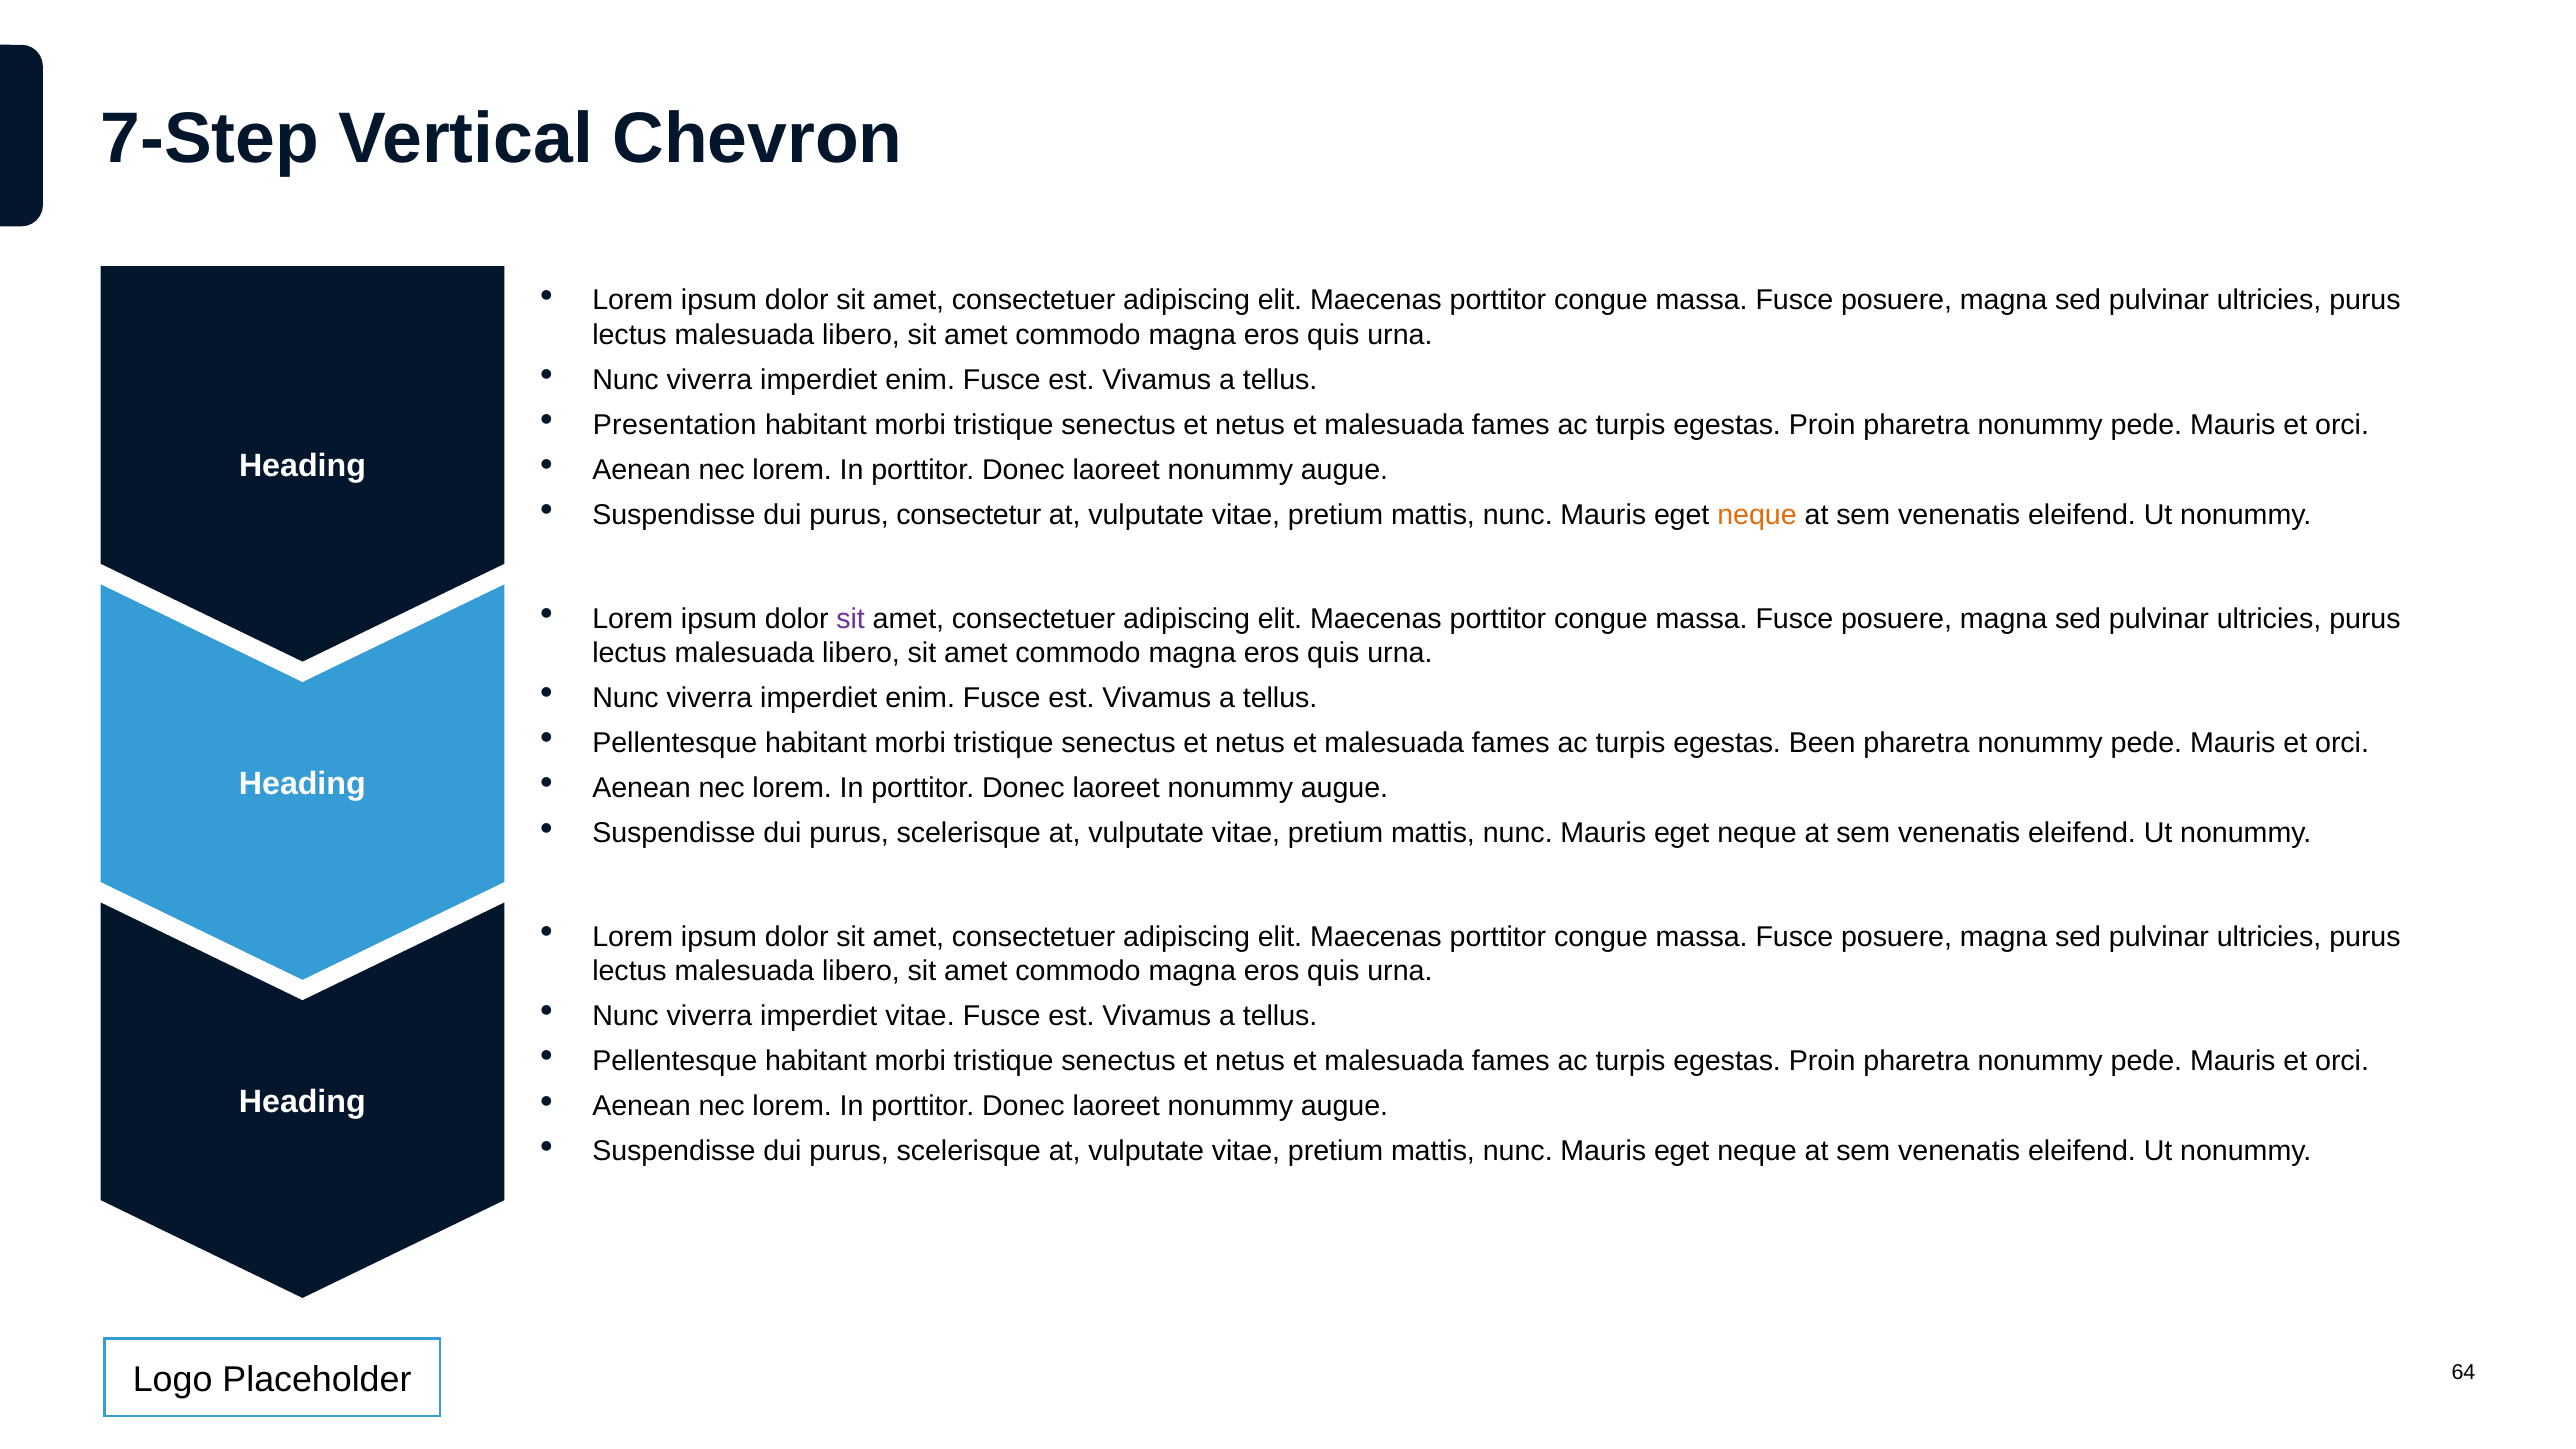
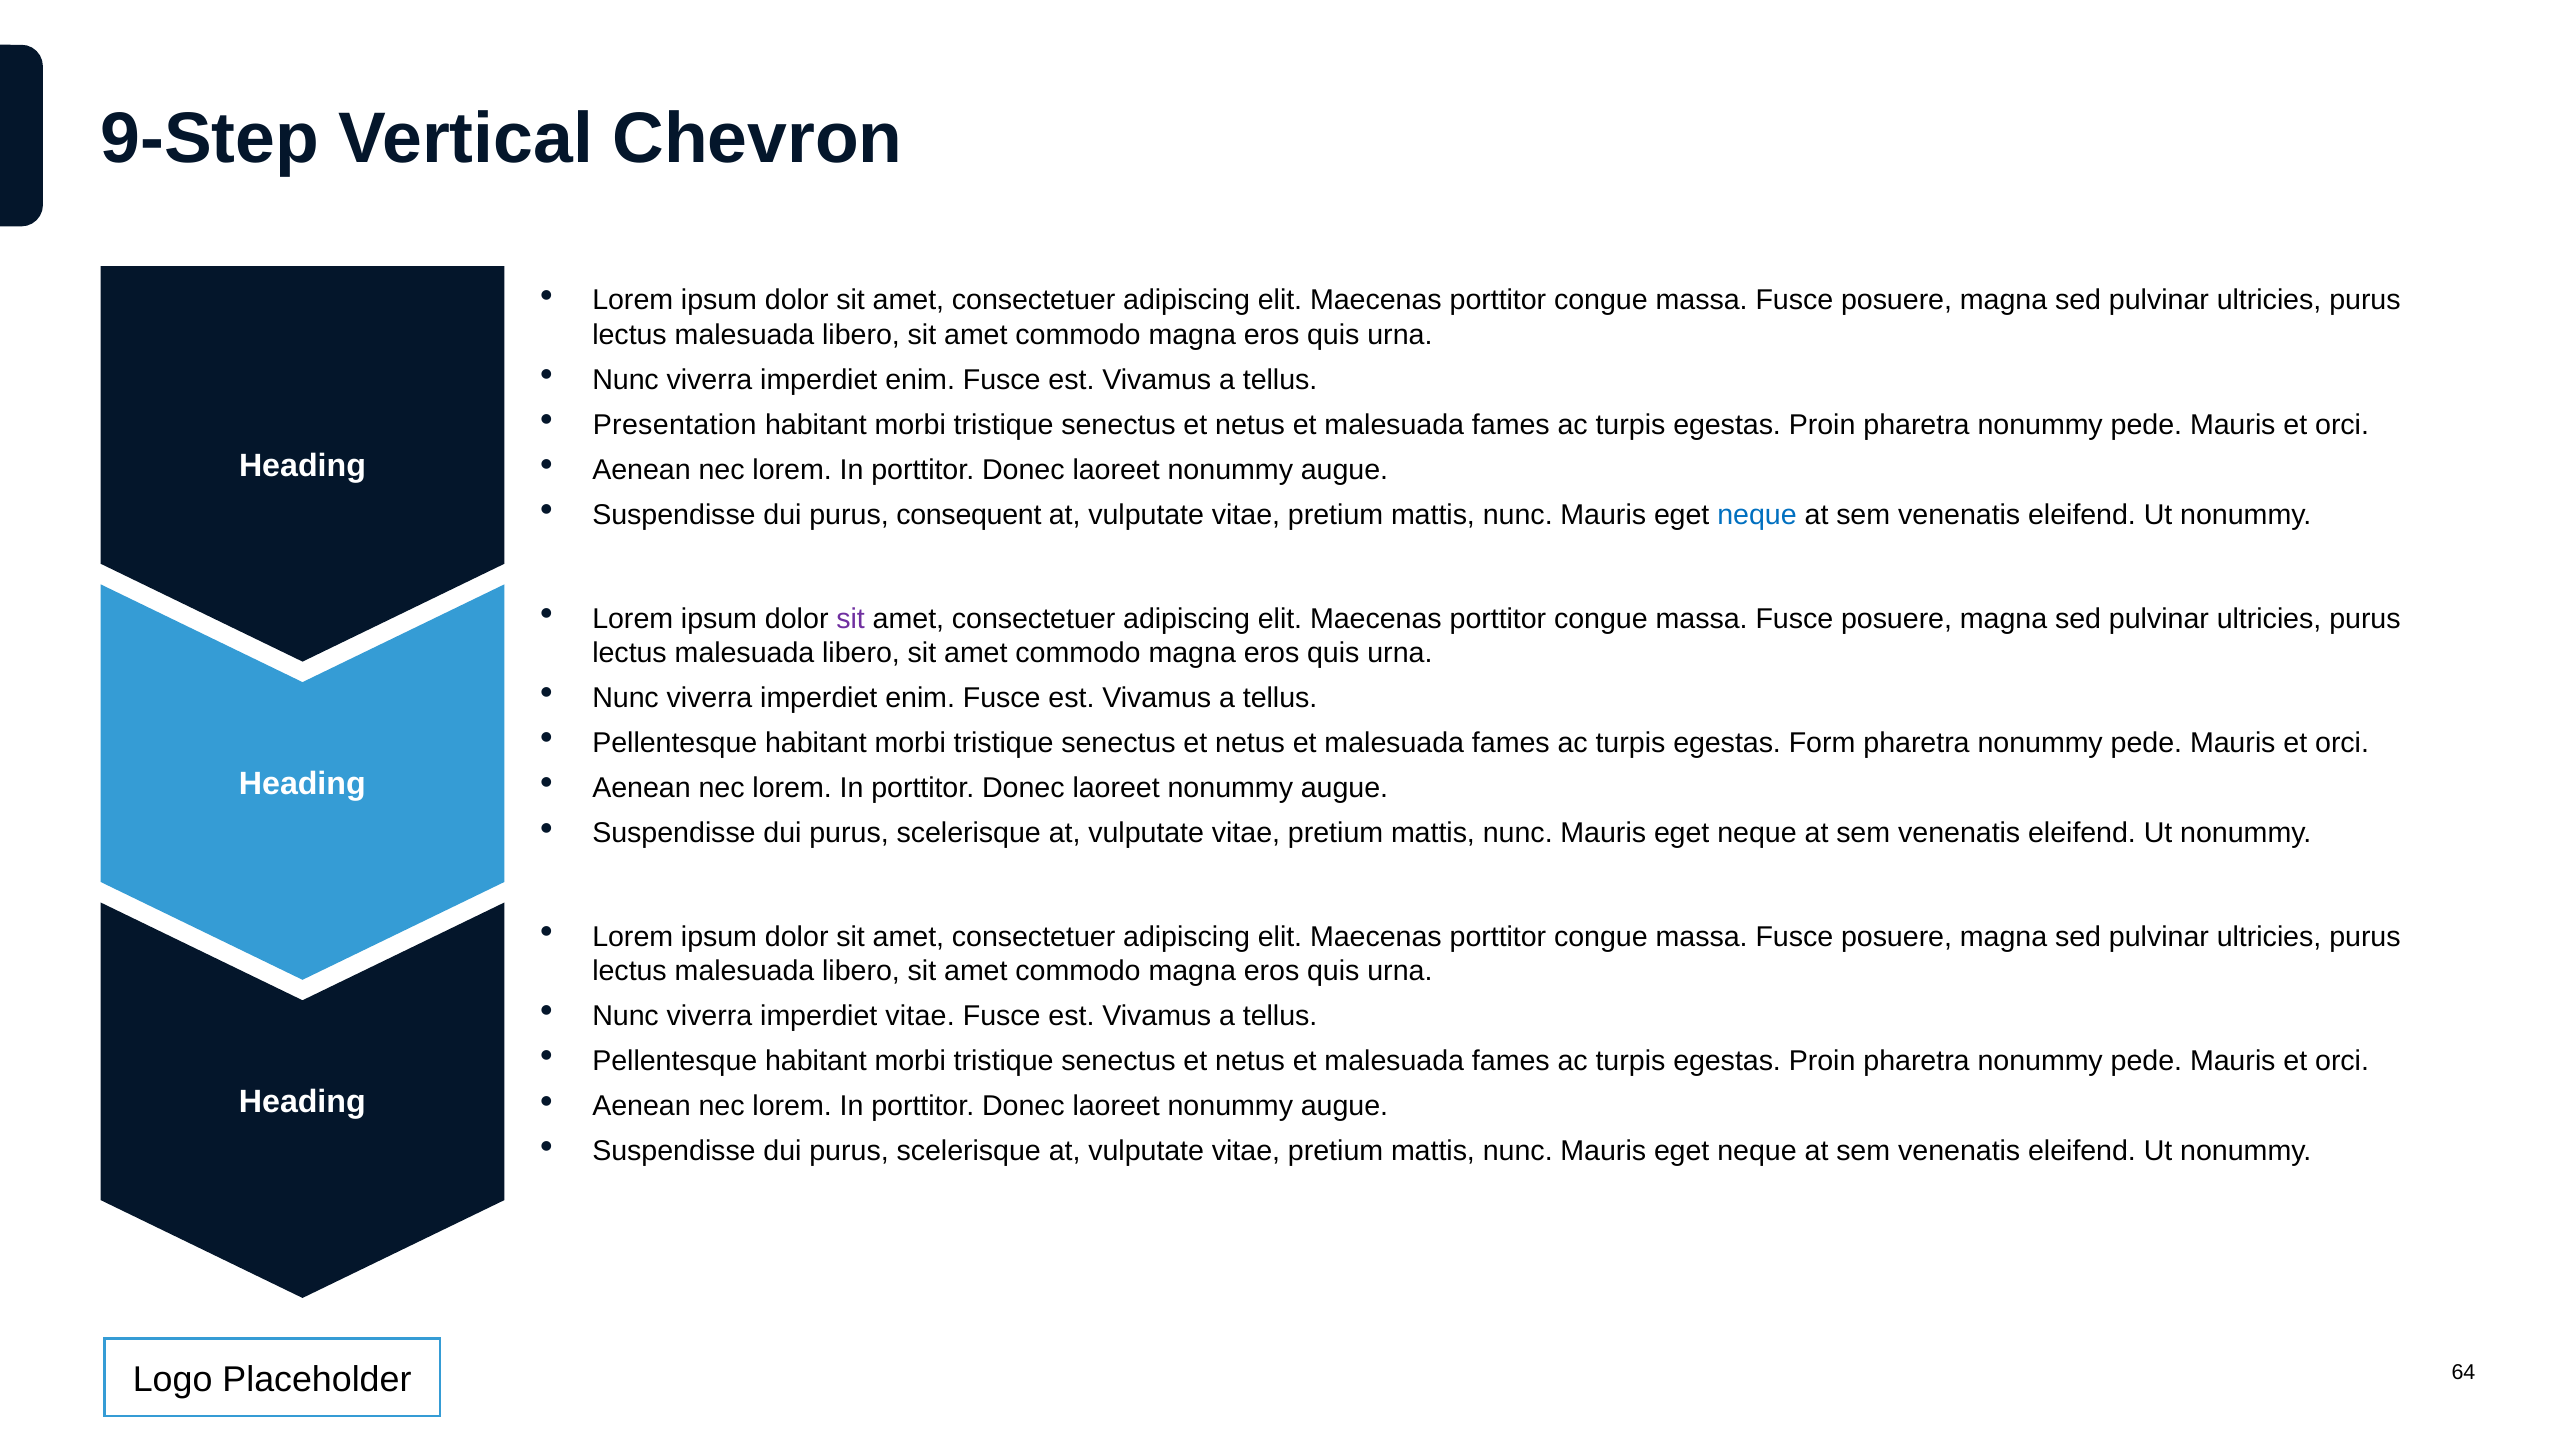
7-Step: 7-Step -> 9-Step
consectetur: consectetur -> consequent
neque at (1757, 515) colour: orange -> blue
Been: Been -> Form
